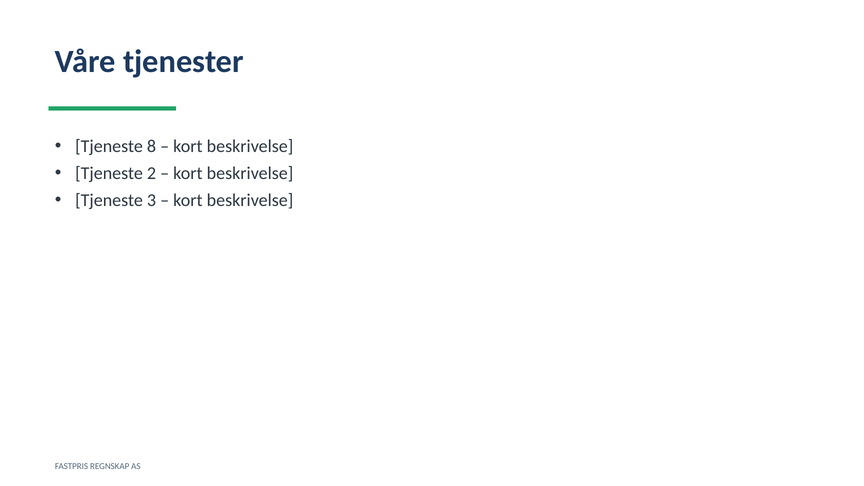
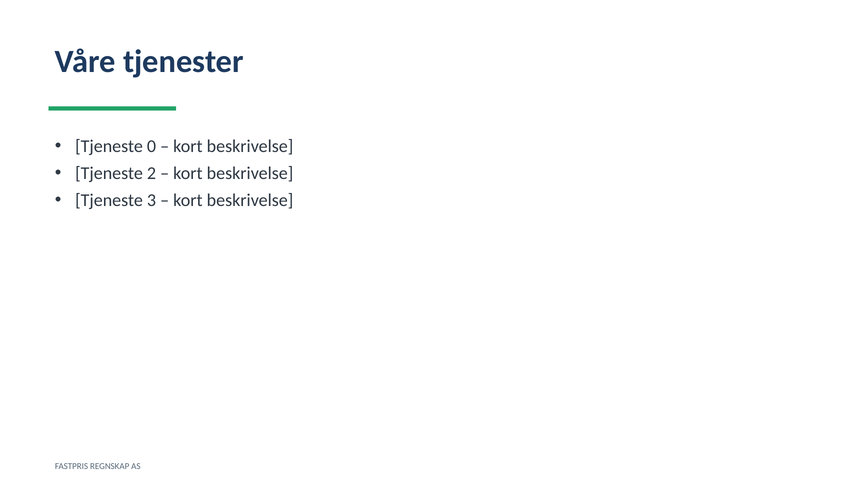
8: 8 -> 0
